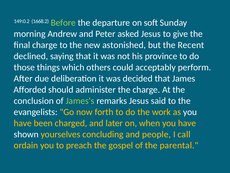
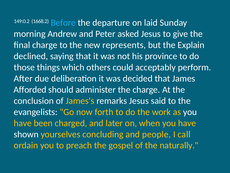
Before colour: light green -> light blue
soft: soft -> laid
astonished: astonished -> represents
Recent: Recent -> Explain
James's colour: light green -> yellow
parental: parental -> naturally
